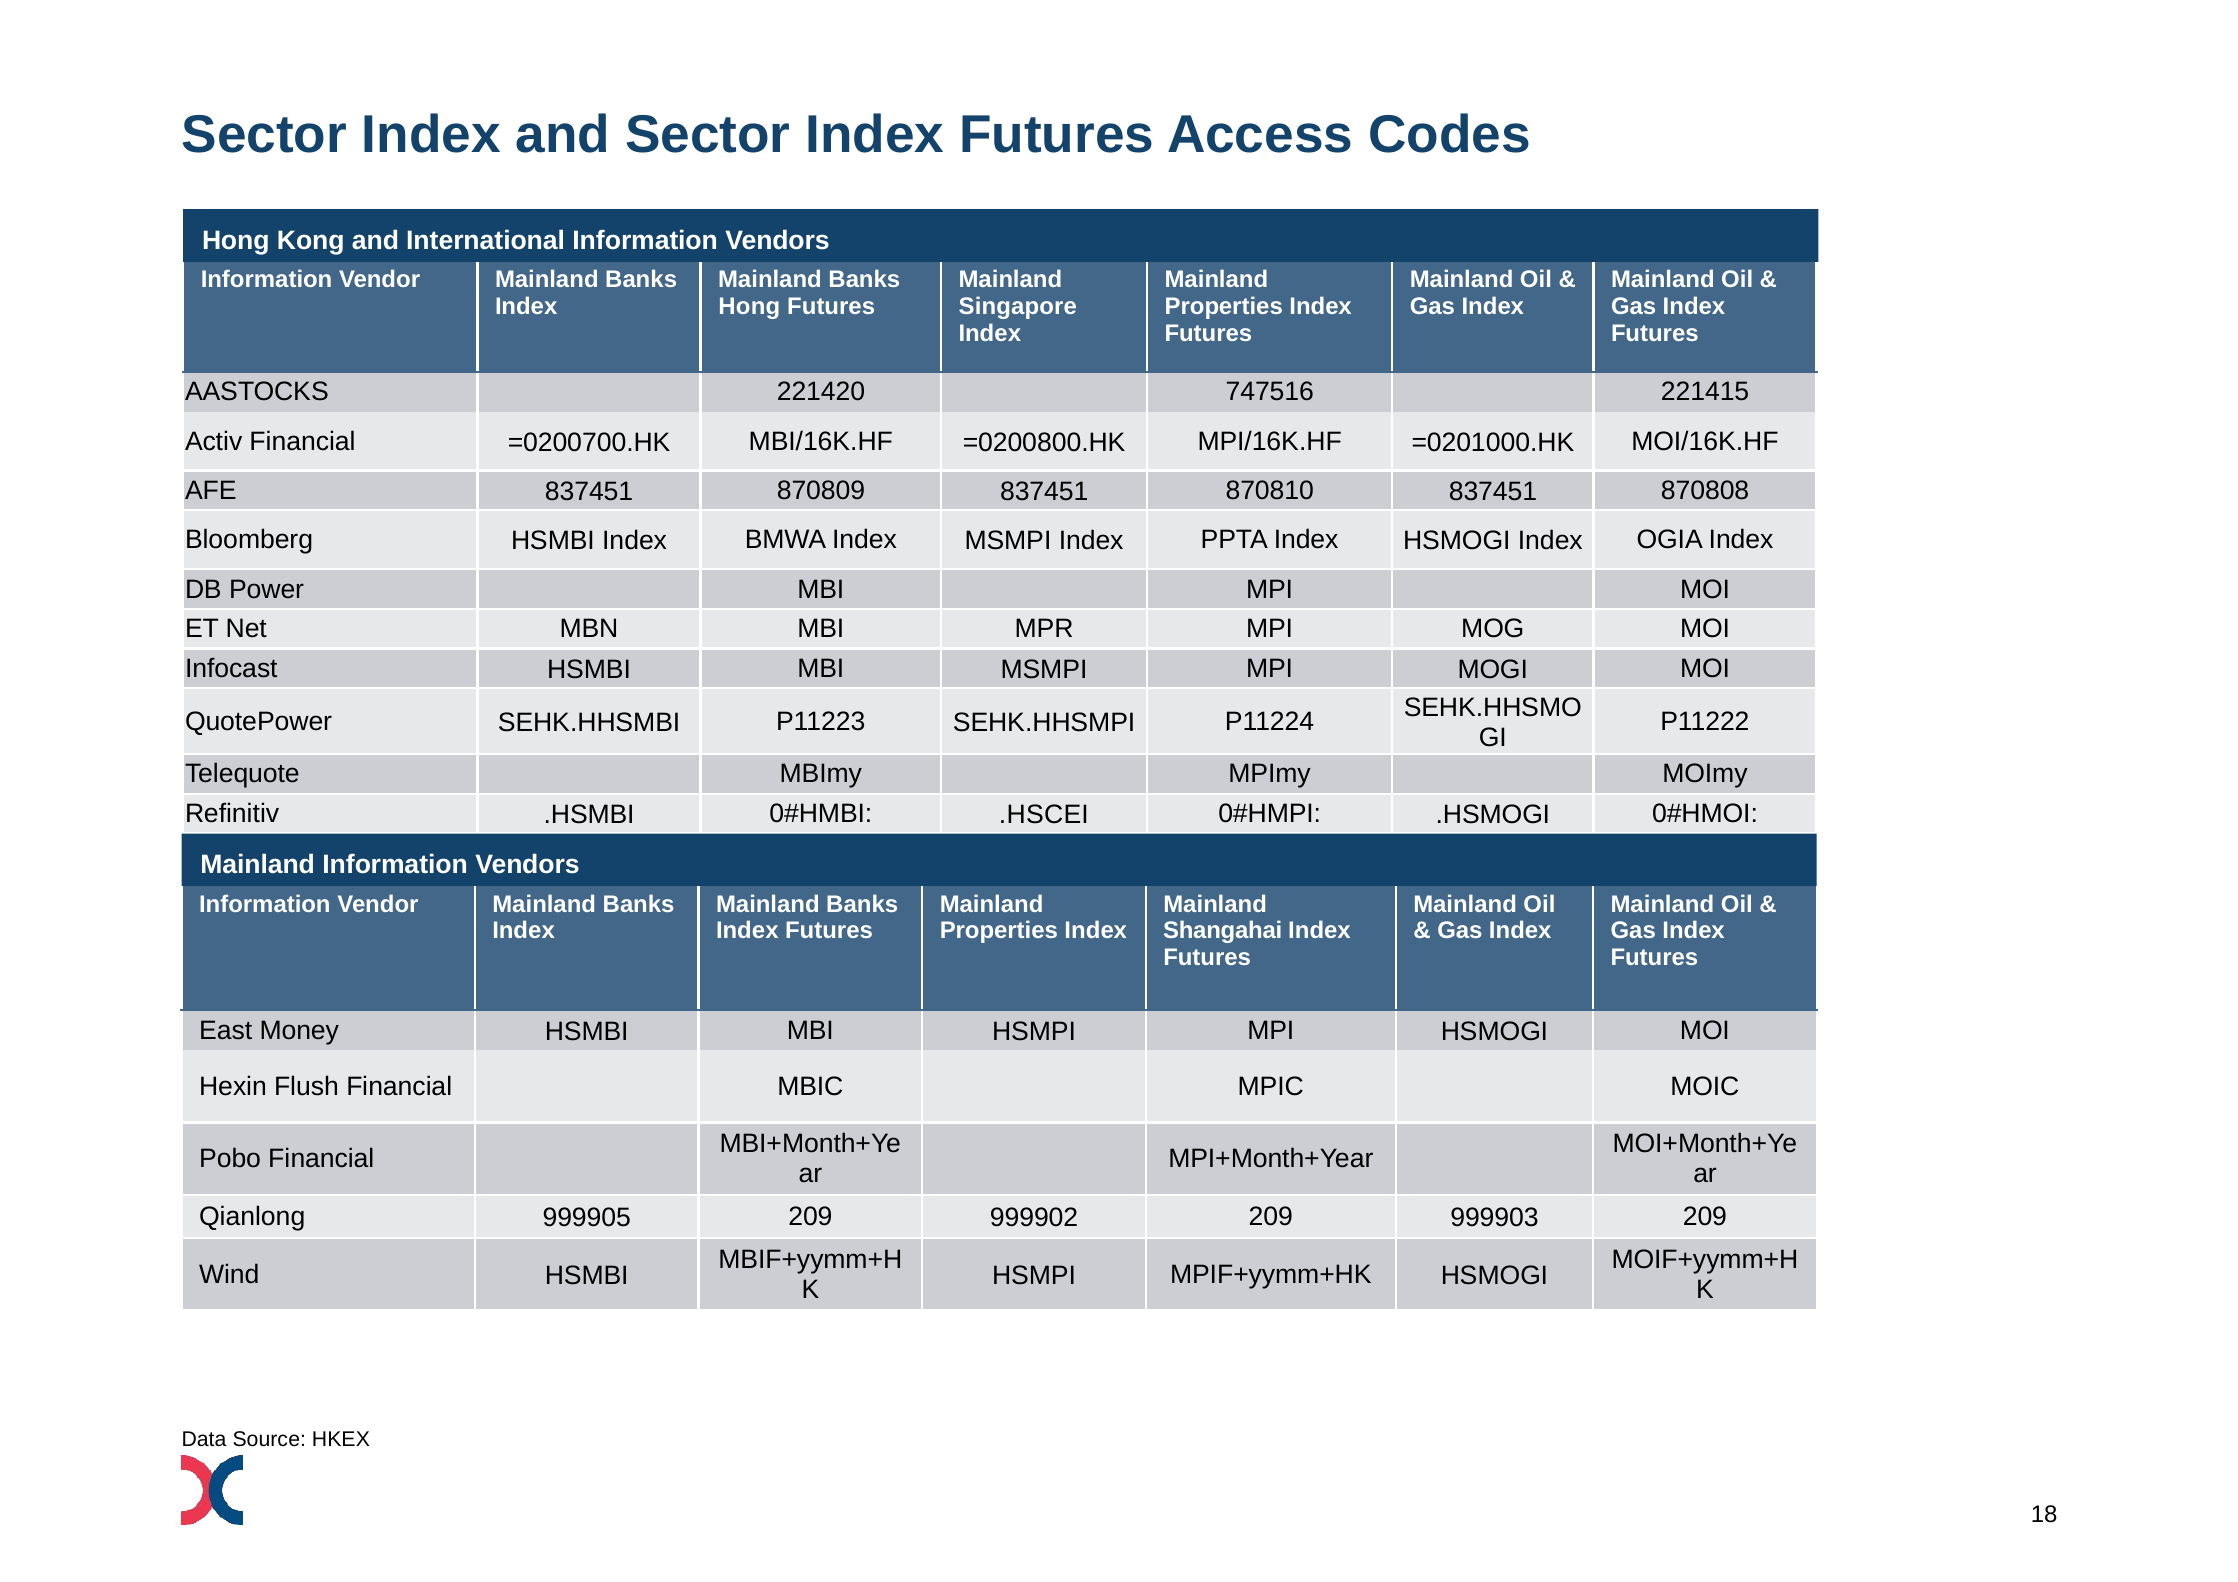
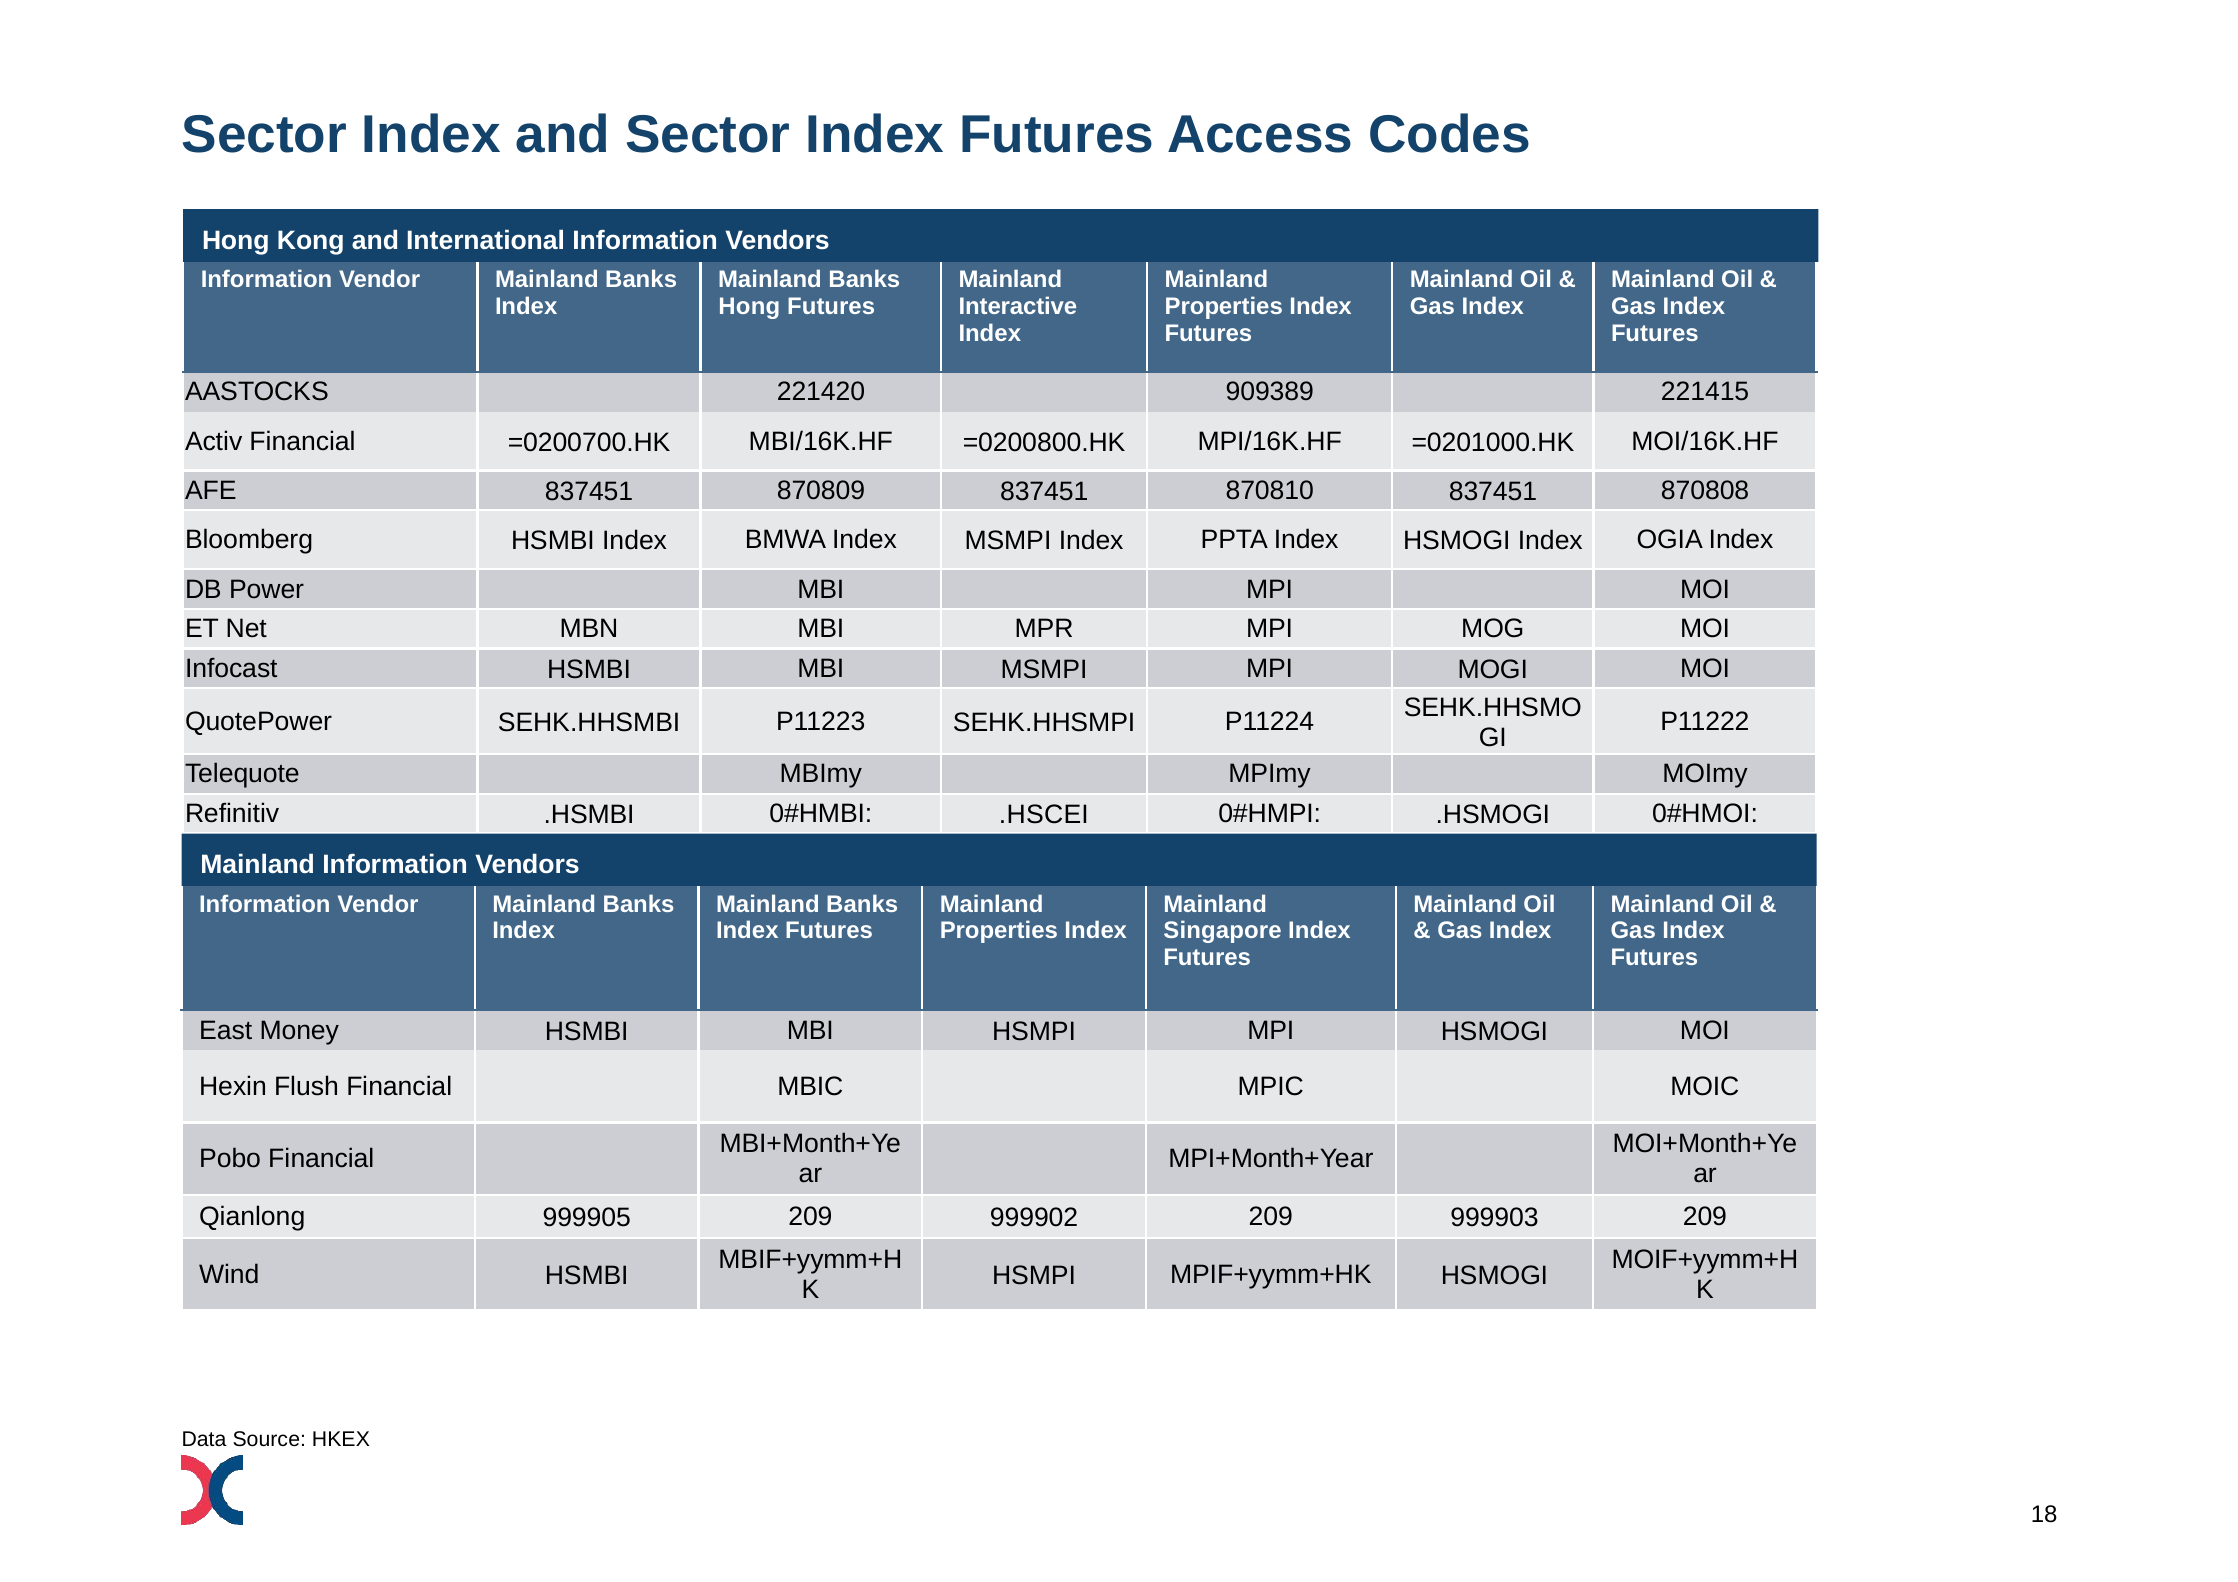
Singapore: Singapore -> Interactive
747516: 747516 -> 909389
Shangahai: Shangahai -> Singapore
